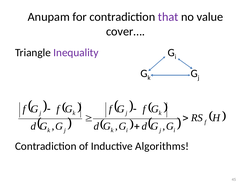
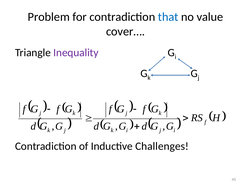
Anupam: Anupam -> Problem
that colour: purple -> blue
Algorithms: Algorithms -> Challenges
